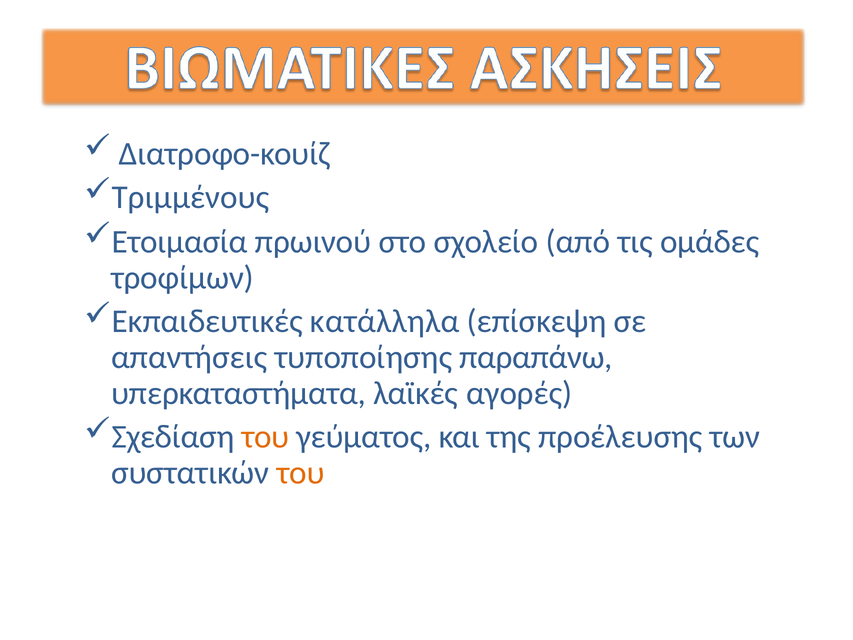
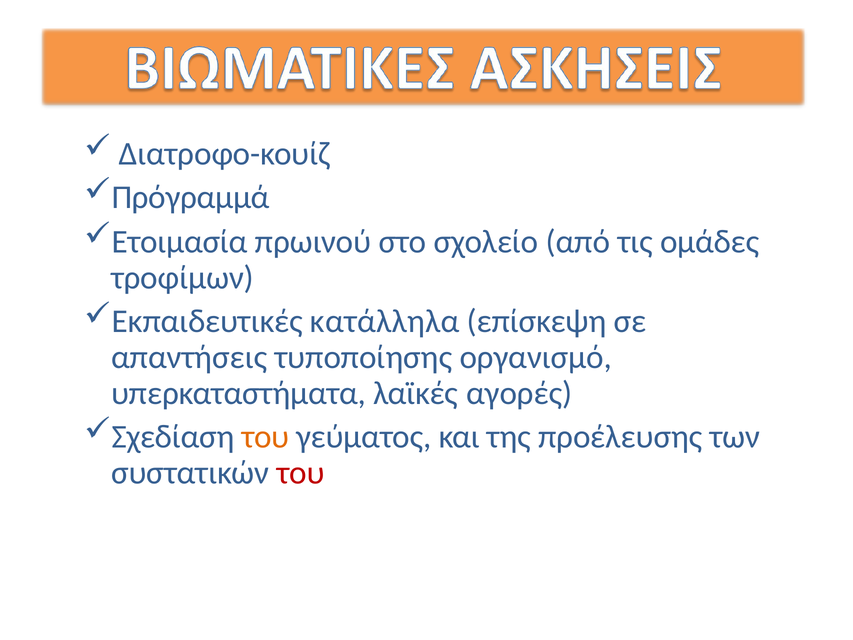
Τριμμένους: Τριμμένους -> Πρόγραμμά
παραπάνω: παραπάνω -> οργανισμό
του at (301, 473) colour: orange -> red
